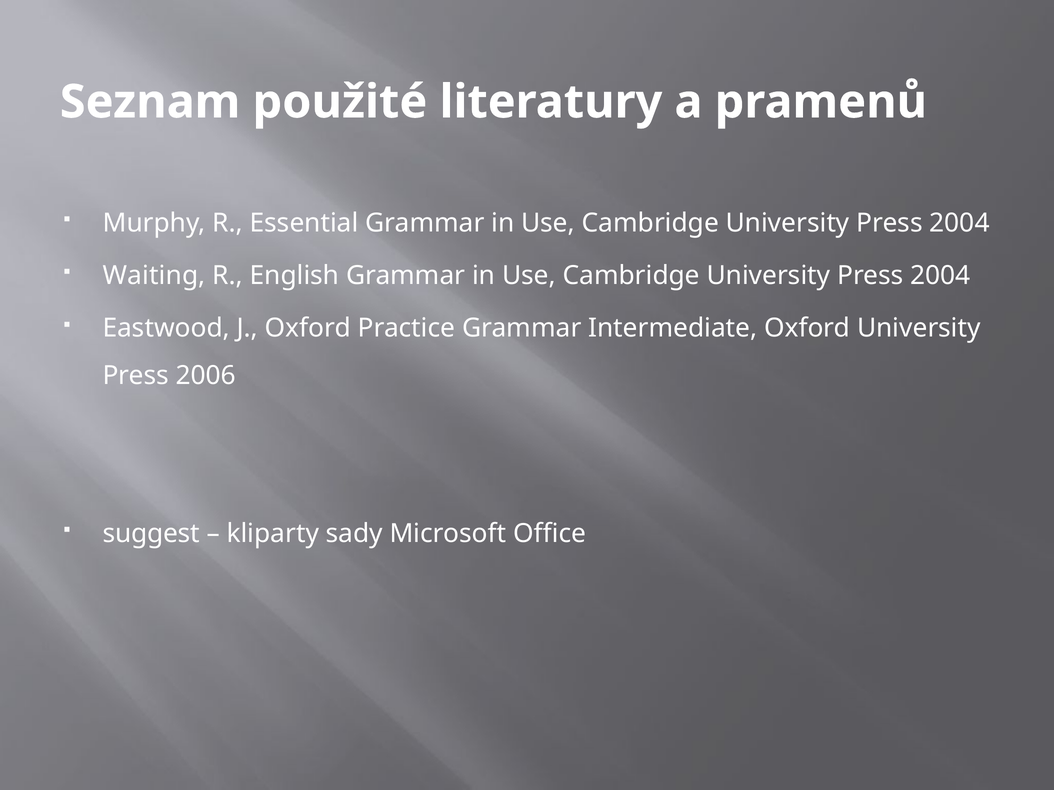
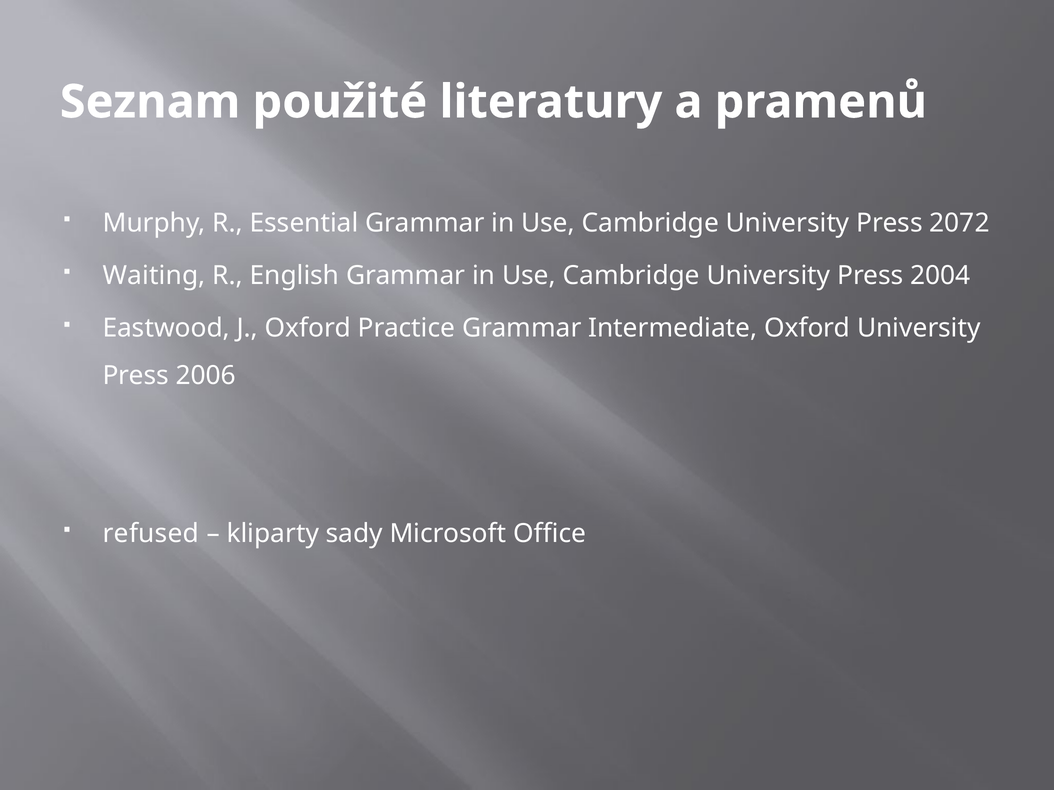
2004 at (959, 223): 2004 -> 2072
suggest: suggest -> refused
